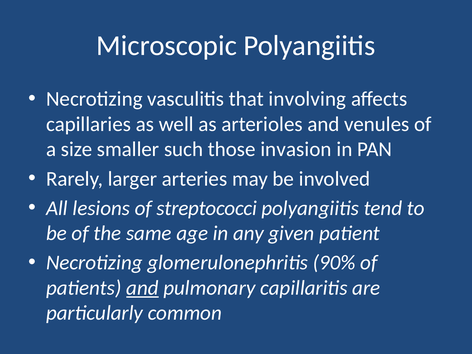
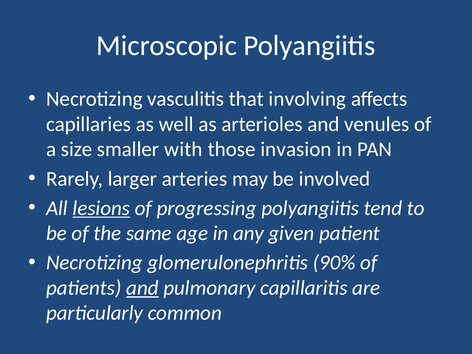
such: such -> with
lesions underline: none -> present
streptococci: streptococci -> progressing
